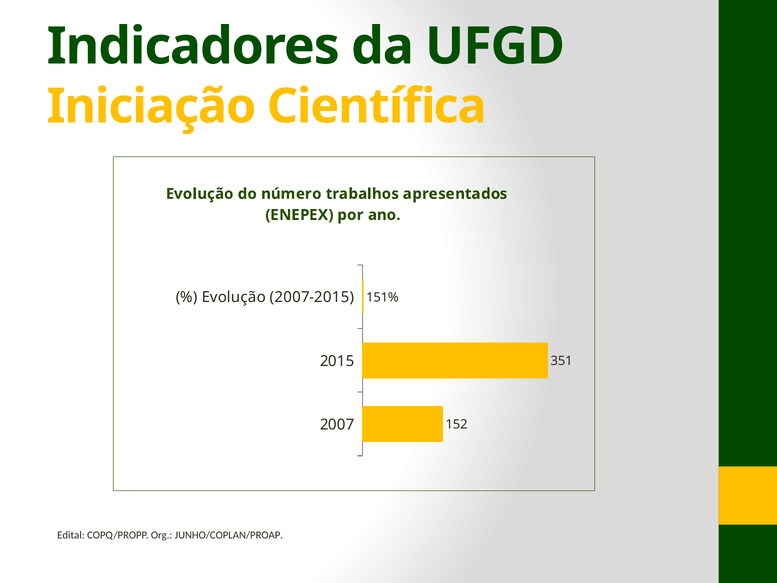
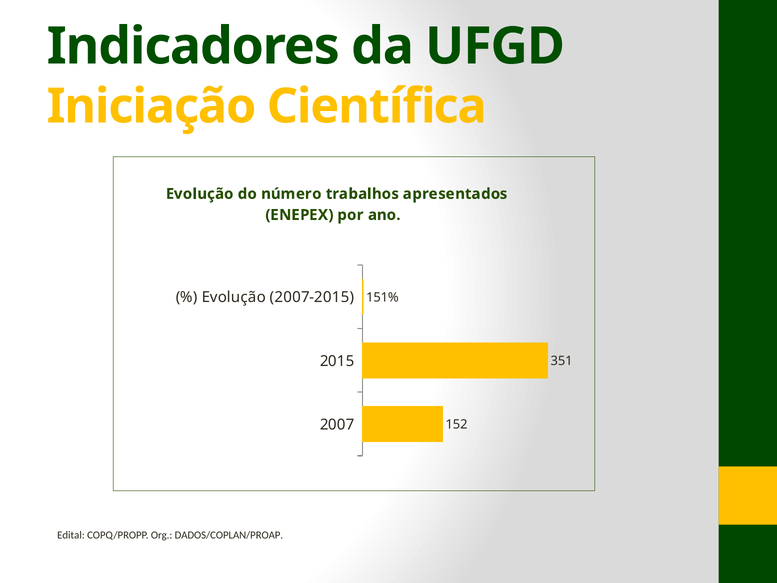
JUNHO/COPLAN/PROAP: JUNHO/COPLAN/PROAP -> DADOS/COPLAN/PROAP
